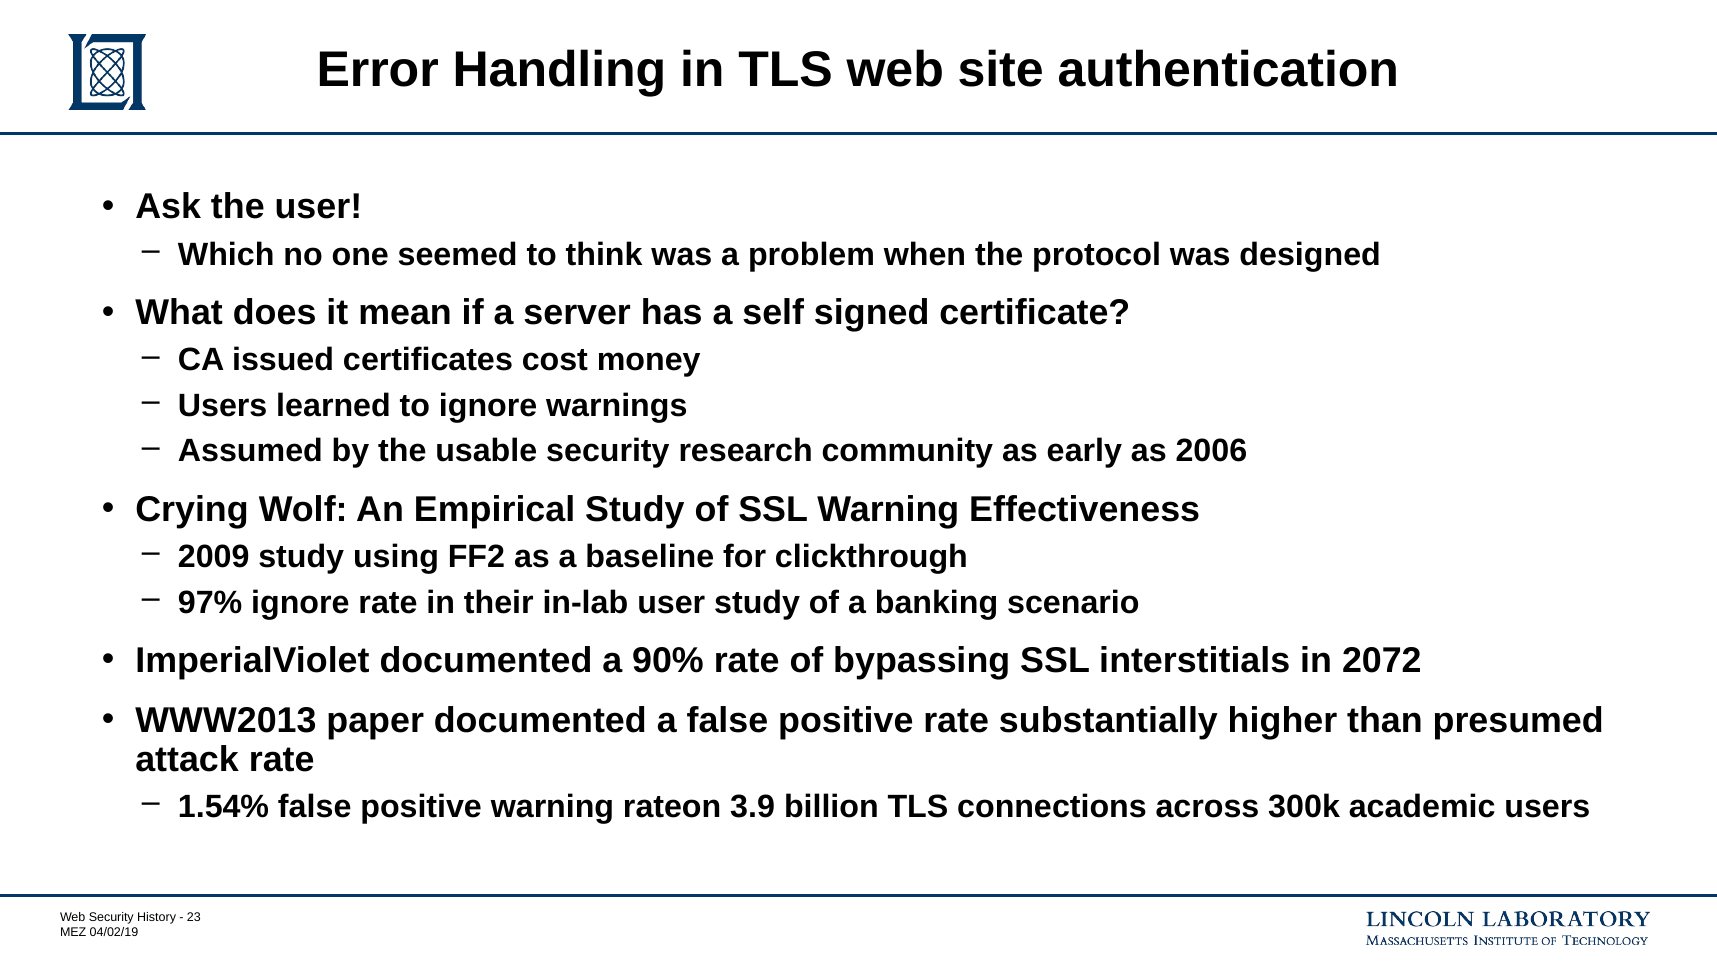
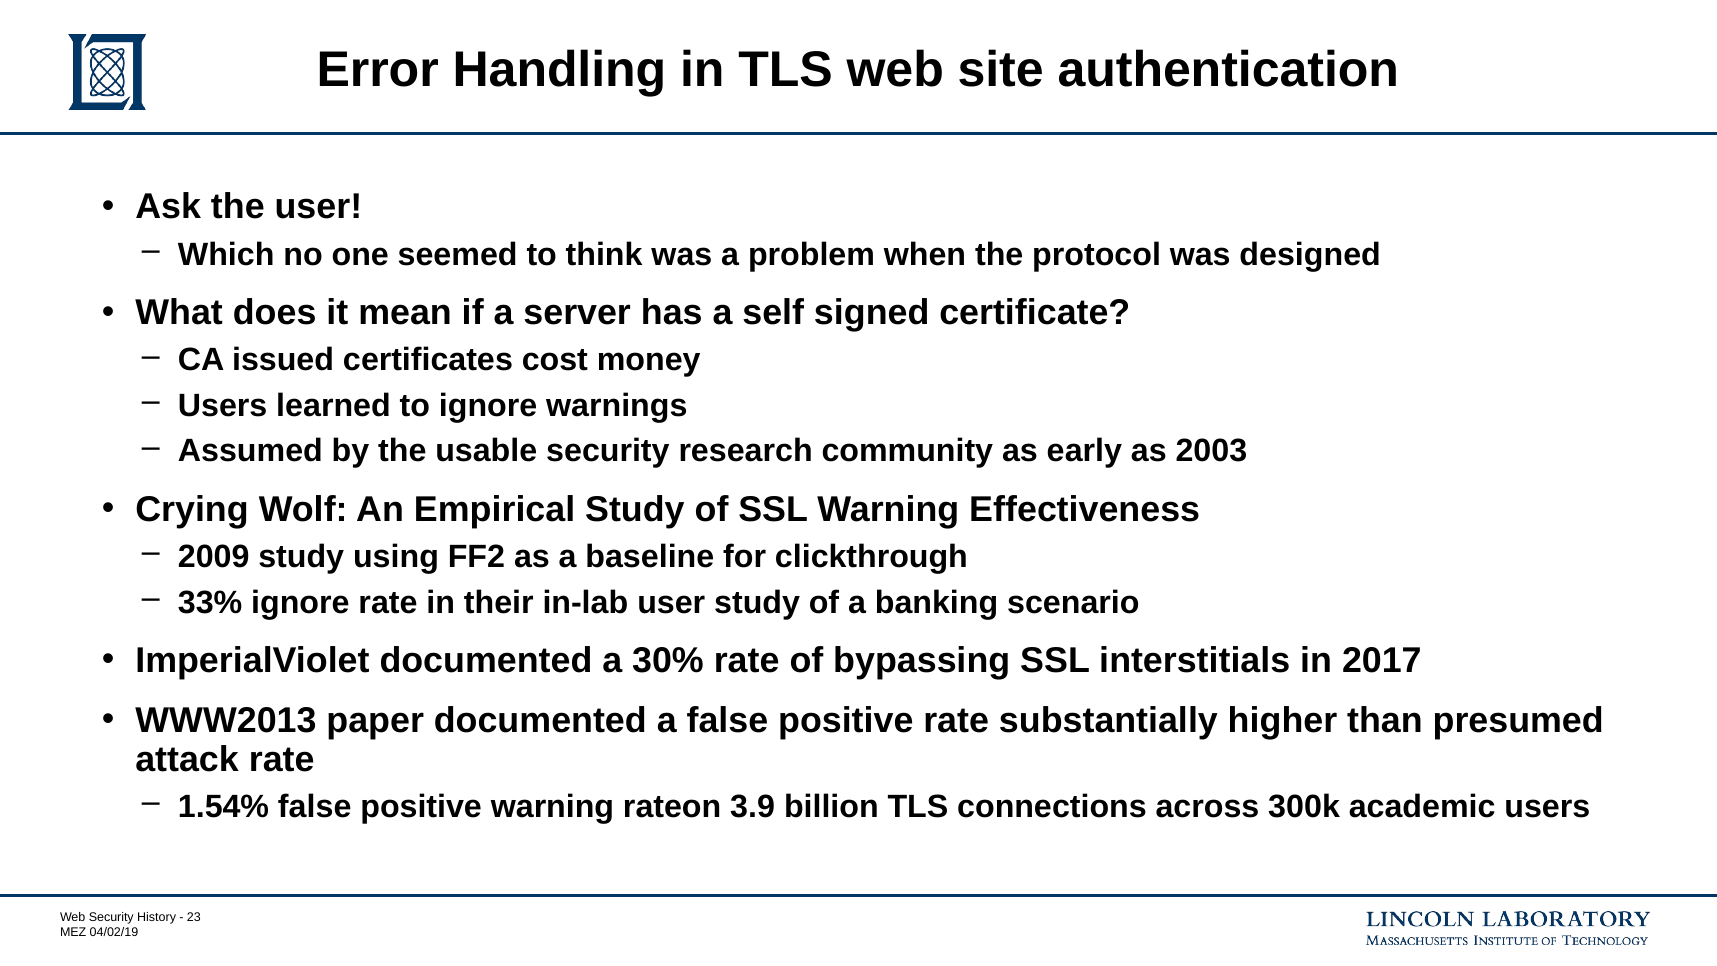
2006: 2006 -> 2003
97%: 97% -> 33%
90%: 90% -> 30%
2072: 2072 -> 2017
